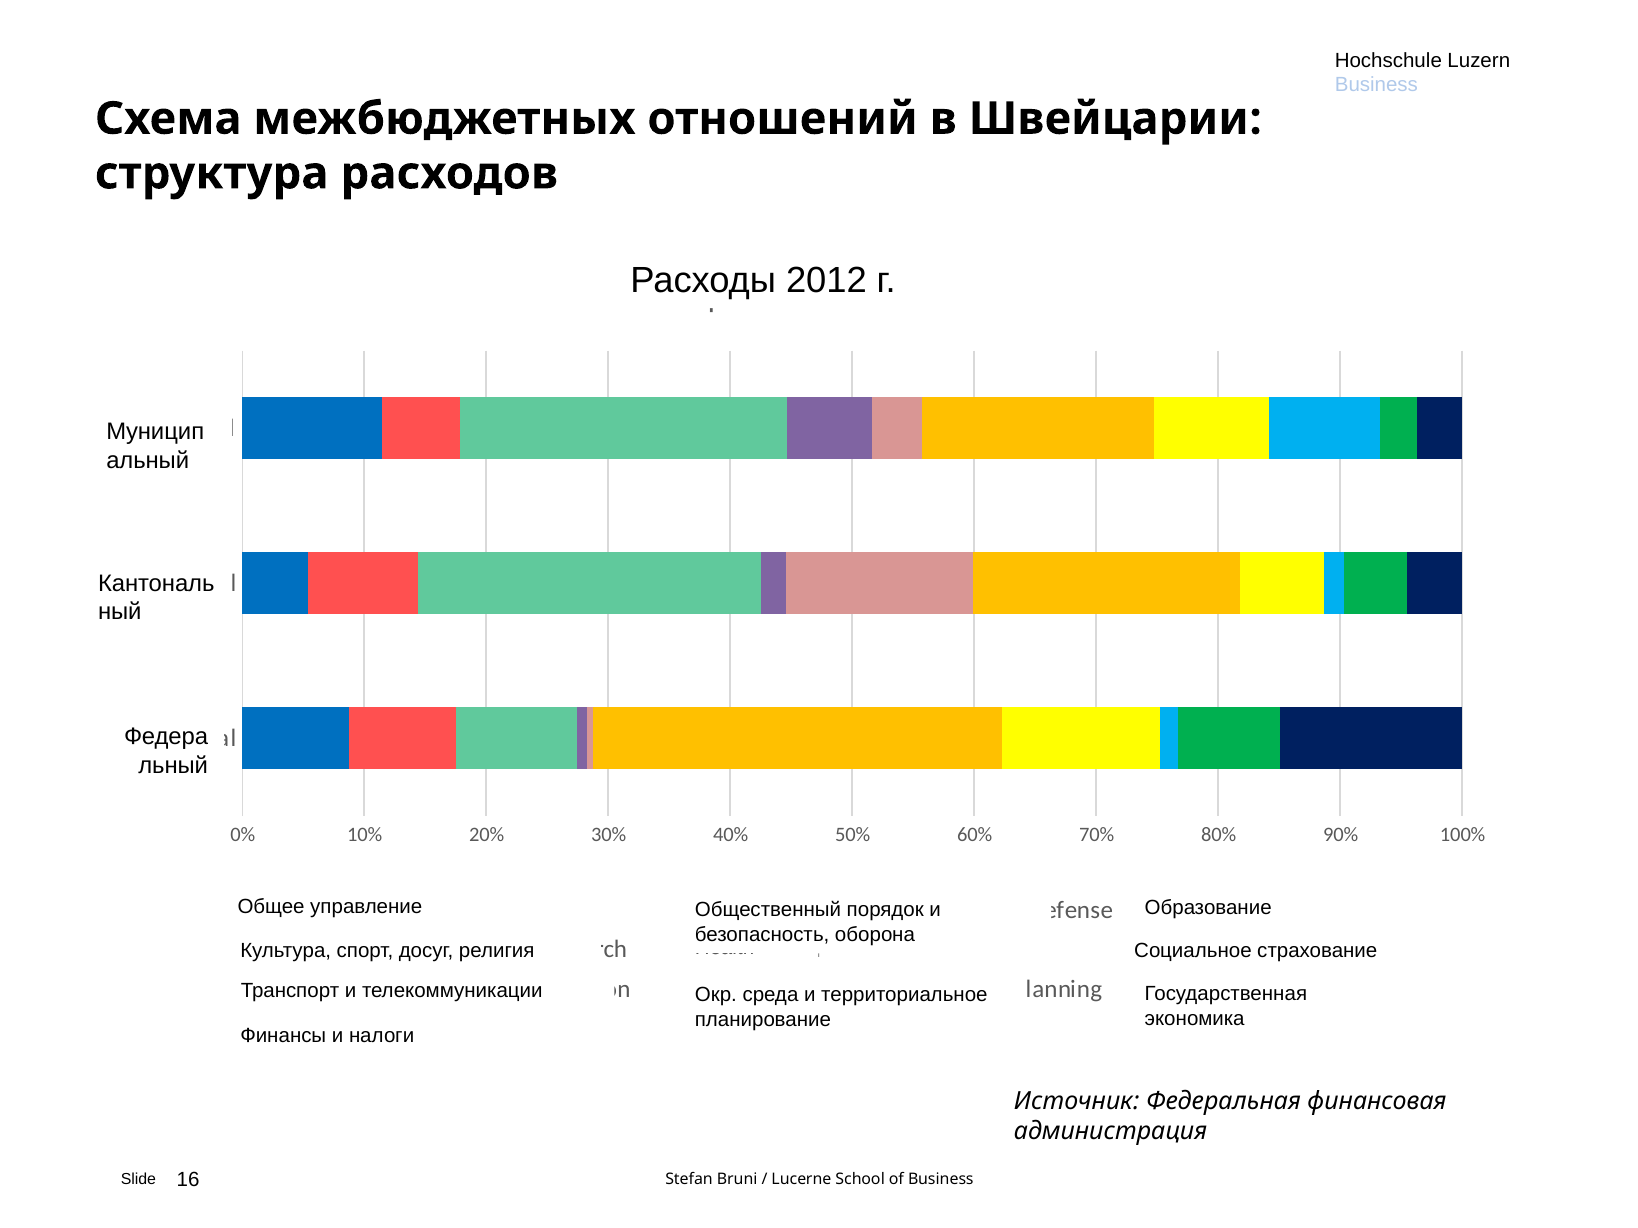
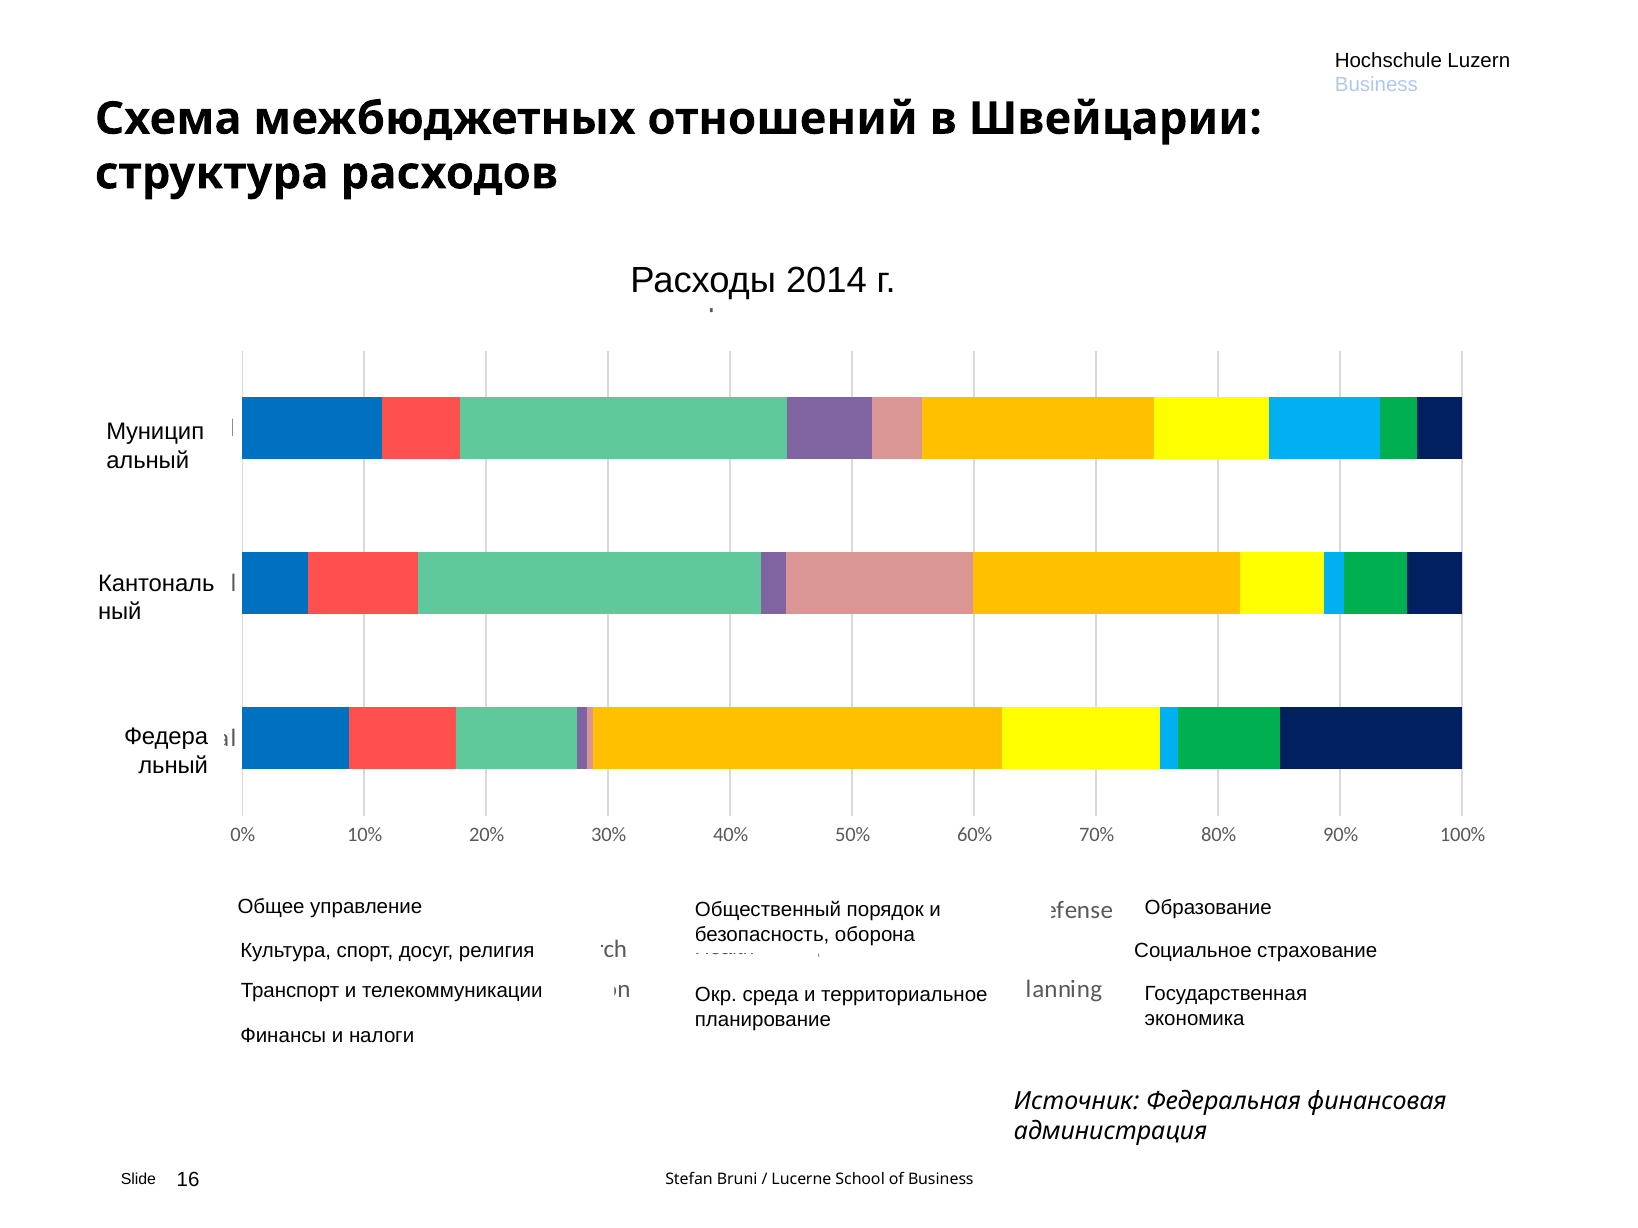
2012: 2012 -> 2014
